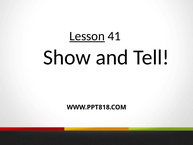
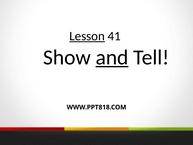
and underline: none -> present
